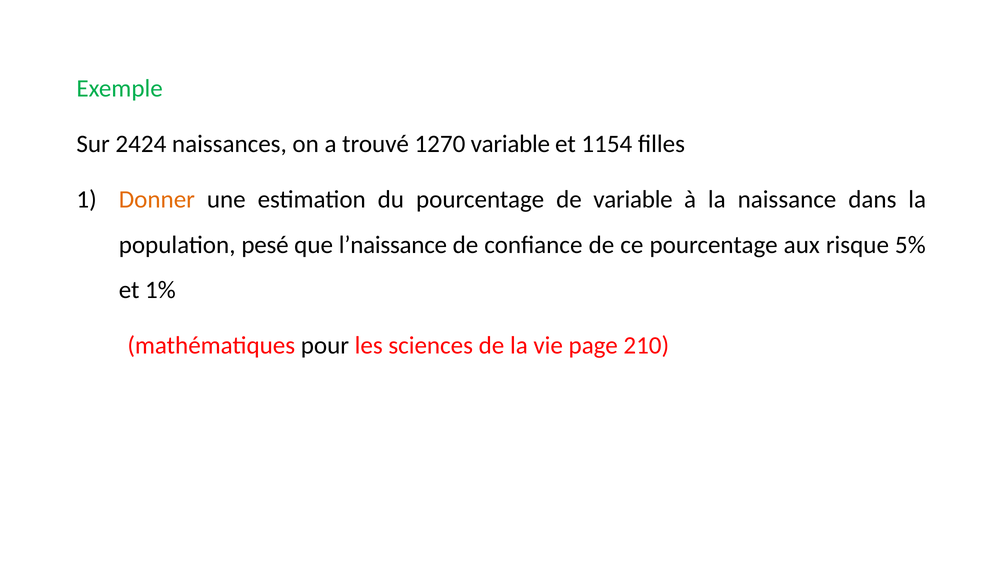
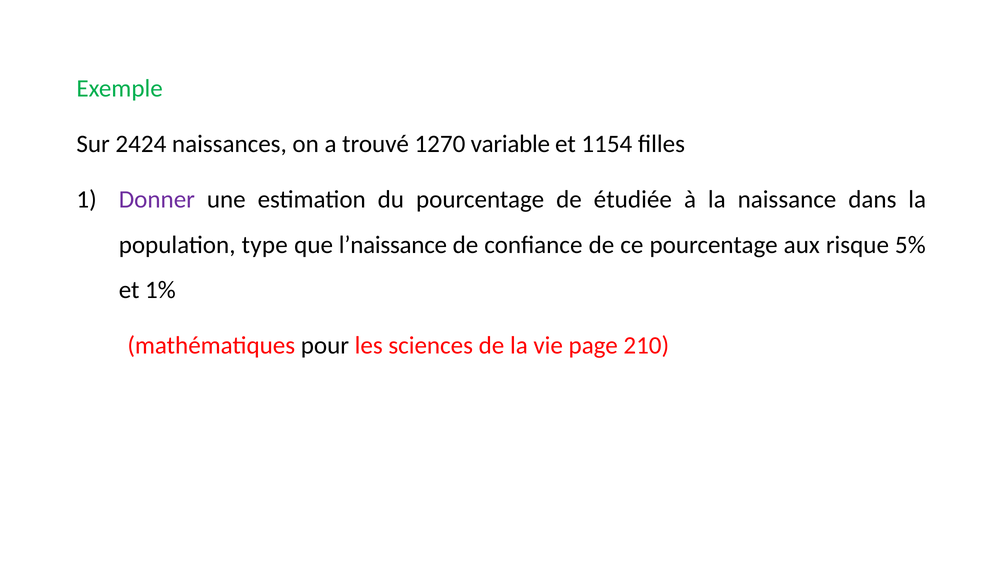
Donner colour: orange -> purple
de variable: variable -> étudiée
pesé: pesé -> type
